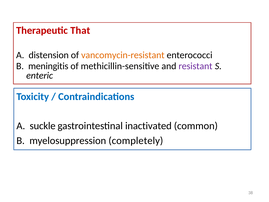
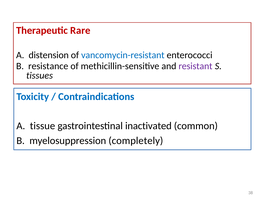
That: That -> Rare
vancomycin-resistant colour: orange -> blue
meningitis: meningitis -> resistance
enteric: enteric -> tissues
suckle: suckle -> tissue
